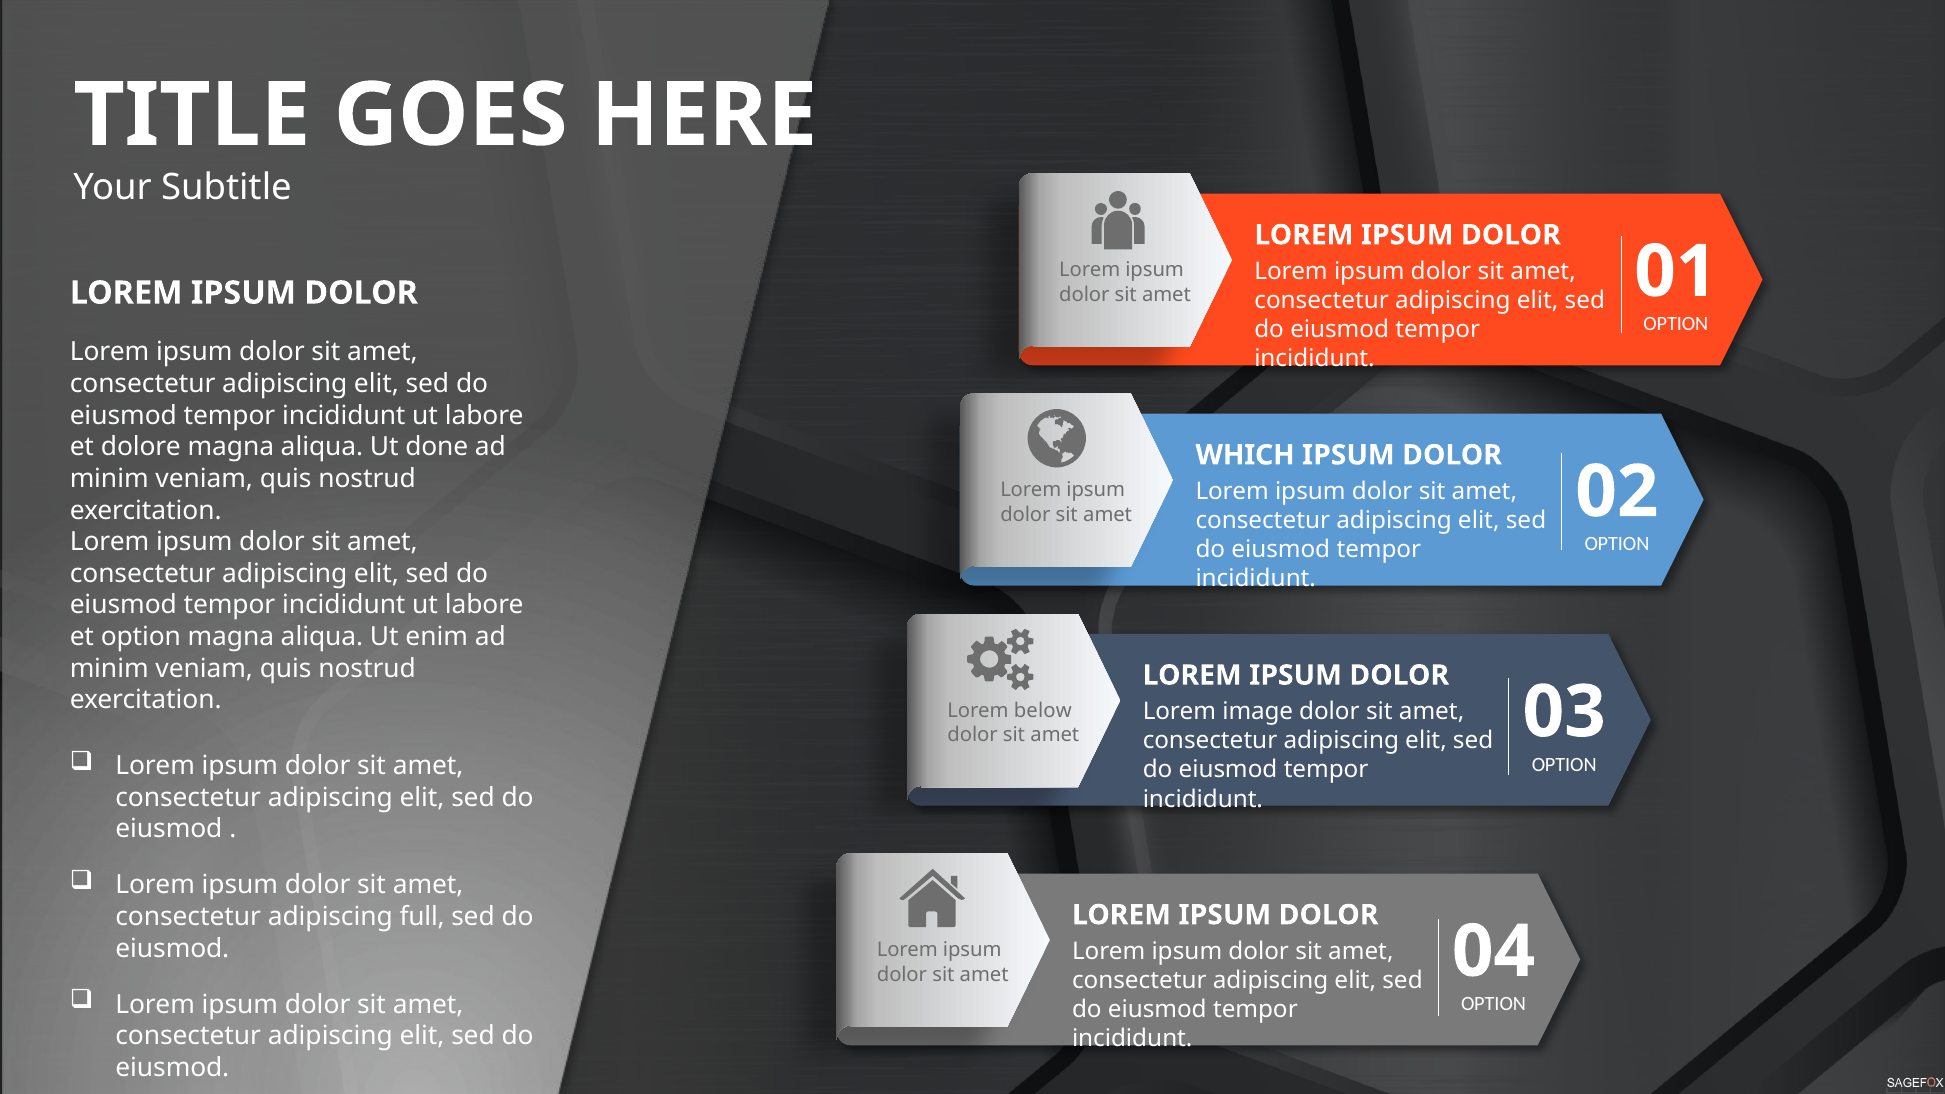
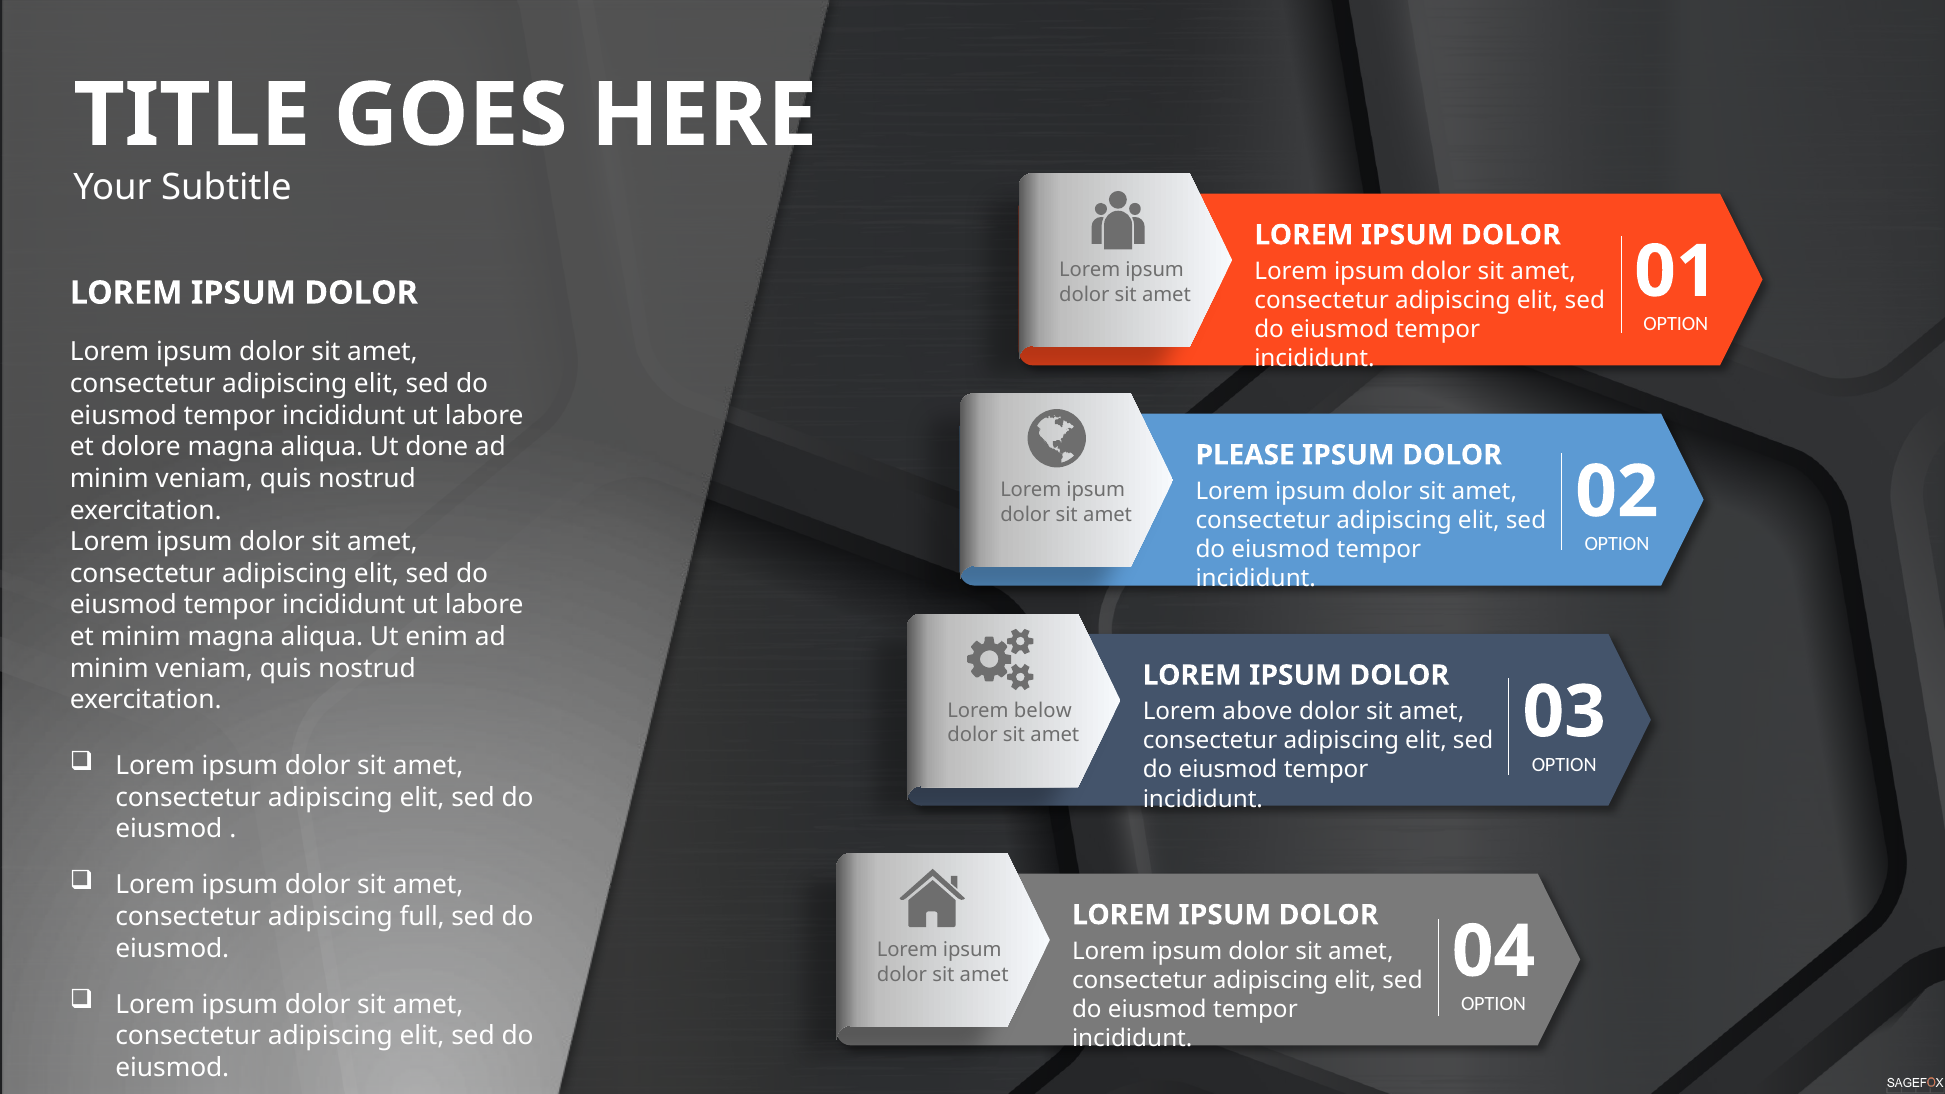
WHICH: WHICH -> PLEASE
et option: option -> minim
image: image -> above
